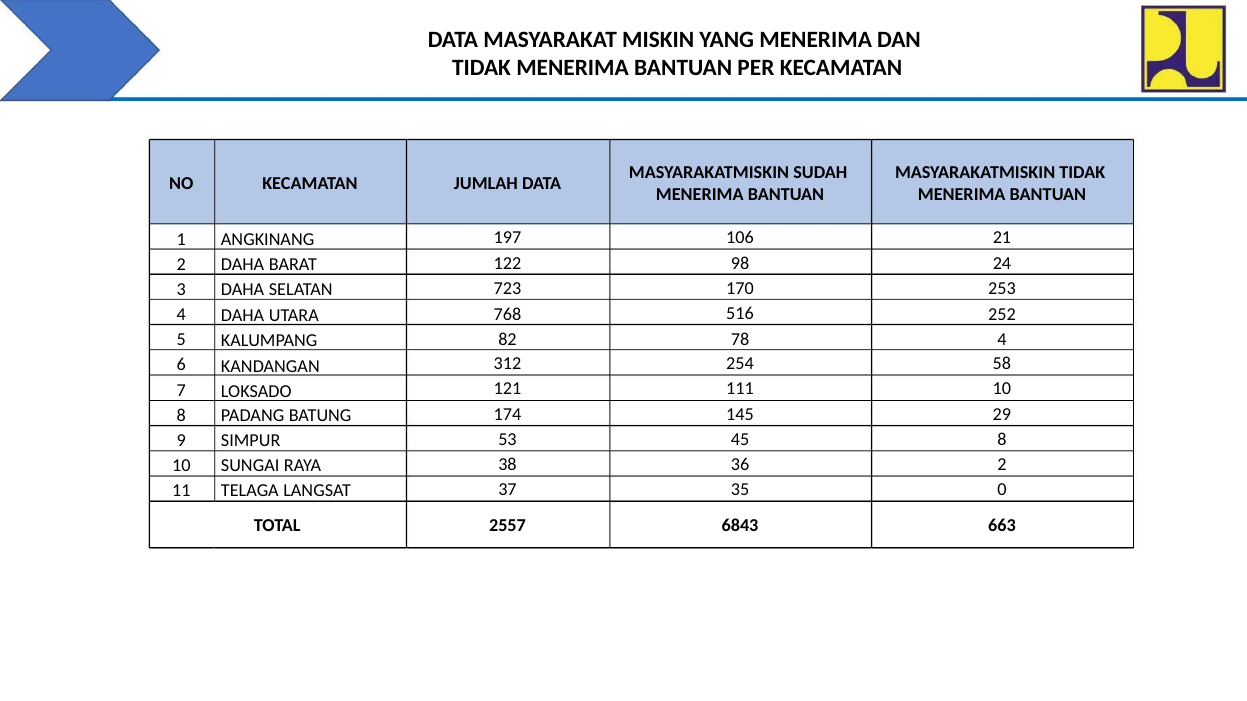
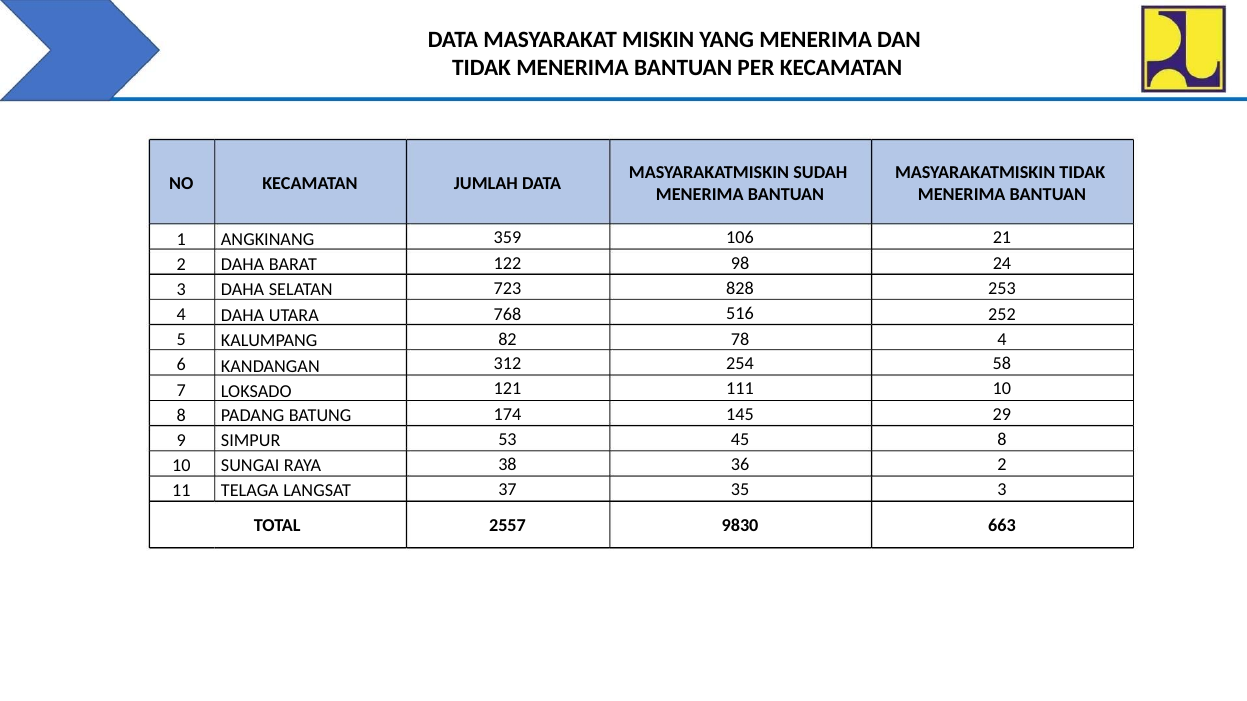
197: 197 -> 359
170: 170 -> 828
35 0: 0 -> 3
6843: 6843 -> 9830
